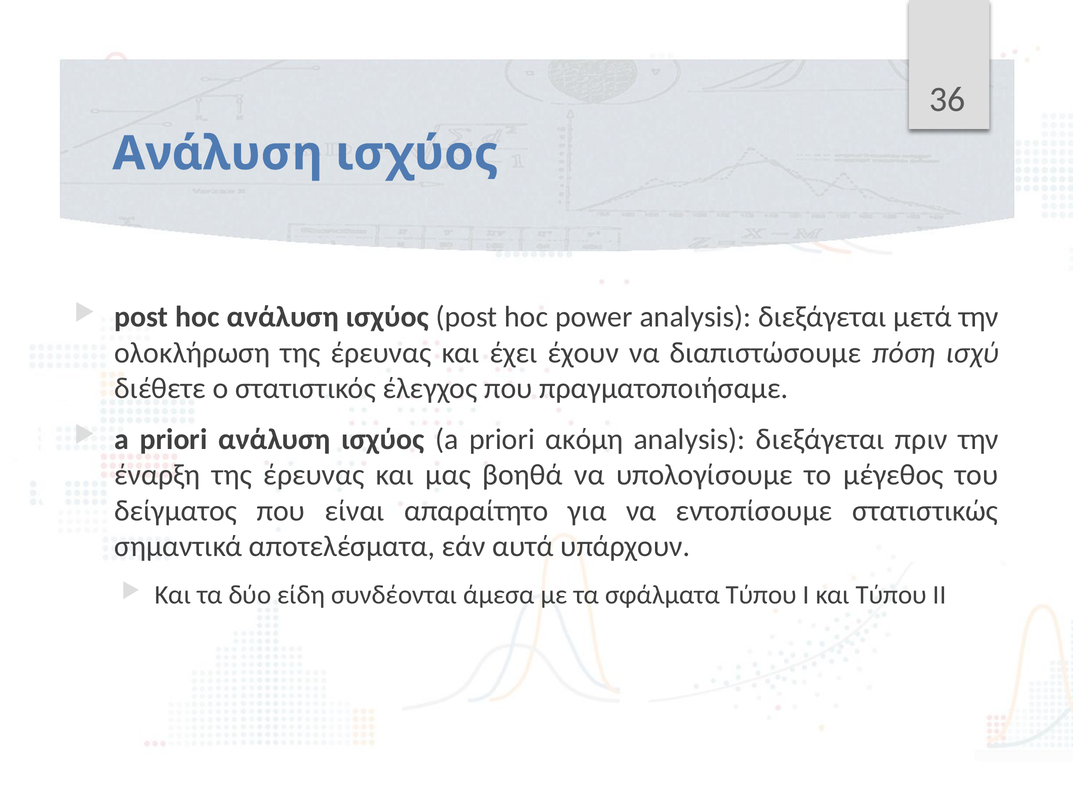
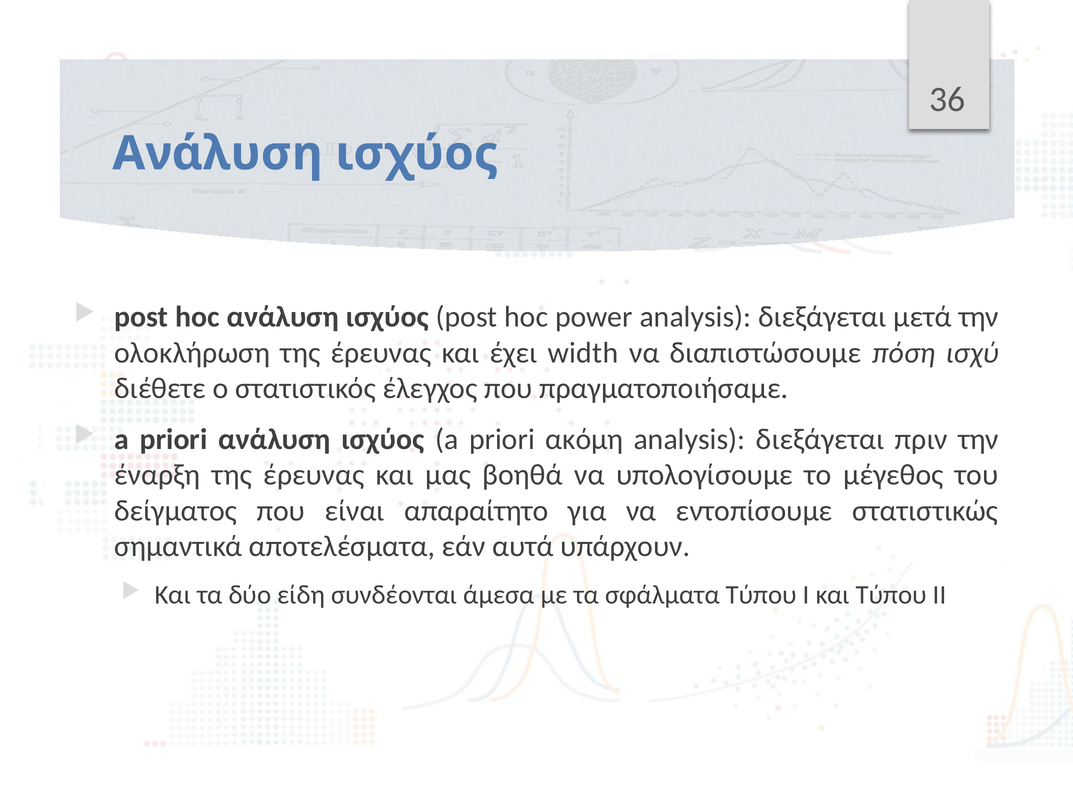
έχουν: έχουν -> width
